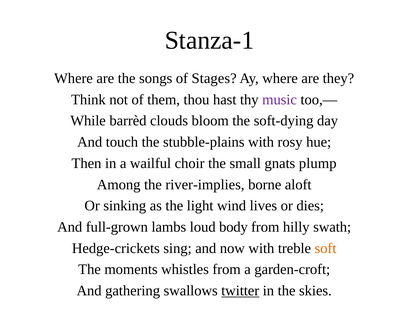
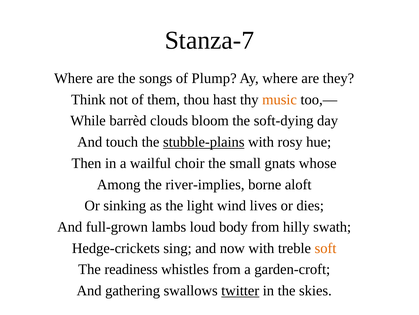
Stanza-1: Stanza-1 -> Stanza-7
Stages: Stages -> Plump
music colour: purple -> orange
stubble-plains underline: none -> present
plump: plump -> whose
moments: moments -> readiness
